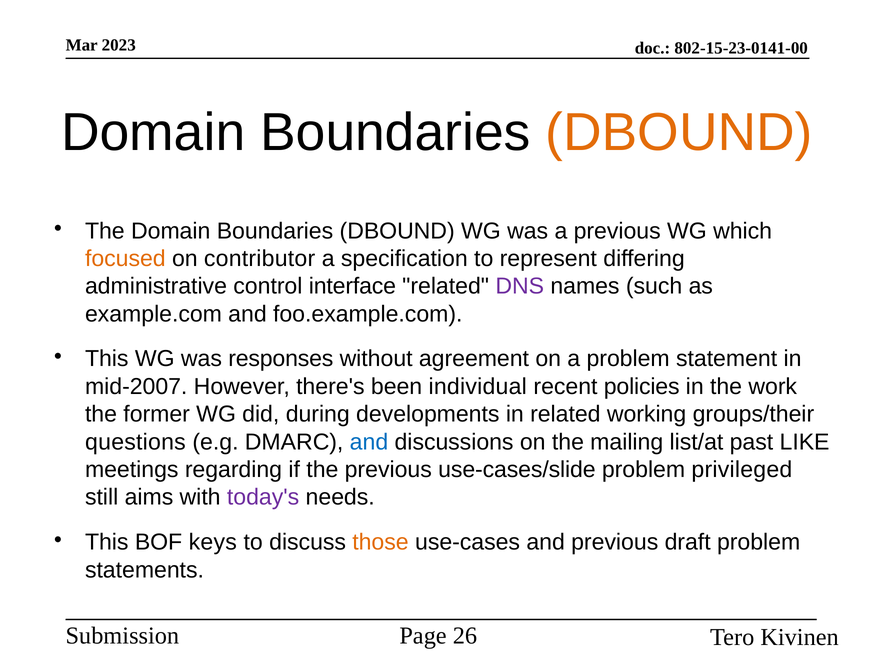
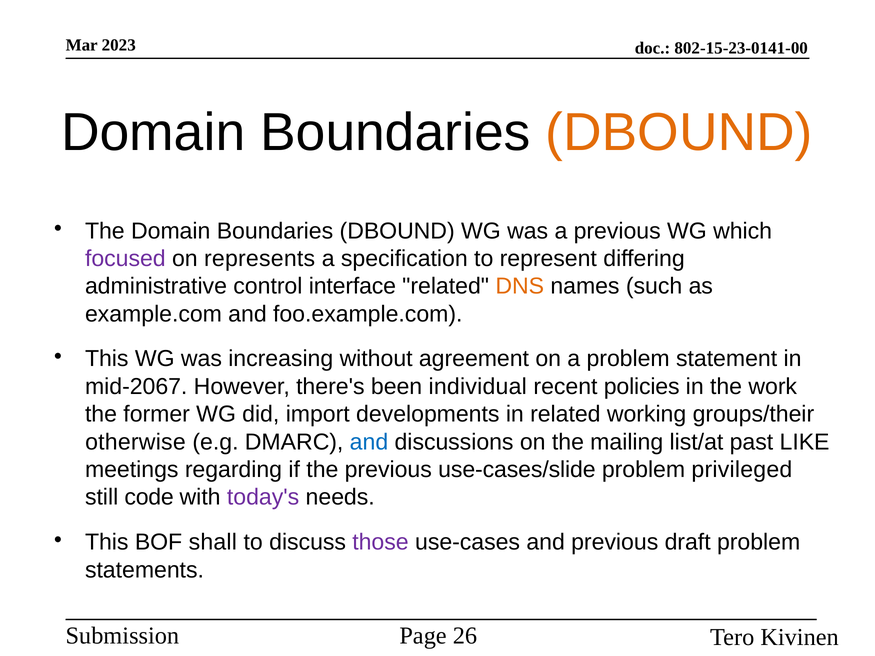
focused colour: orange -> purple
contributor: contributor -> represents
DNS colour: purple -> orange
responses: responses -> increasing
mid-2007: mid-2007 -> mid-2067
during: during -> import
questions: questions -> otherwise
aims: aims -> code
keys: keys -> shall
those colour: orange -> purple
